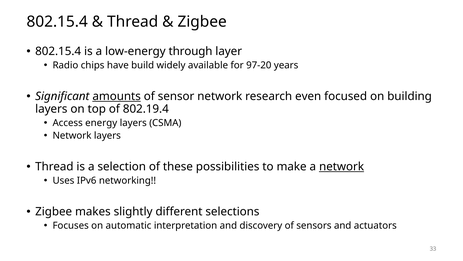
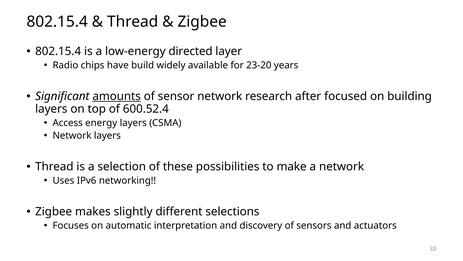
through: through -> directed
97-20: 97-20 -> 23-20
even: even -> after
802.19.4: 802.19.4 -> 600.52.4
network at (342, 166) underline: present -> none
